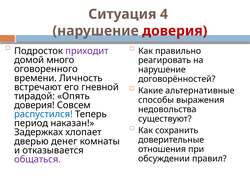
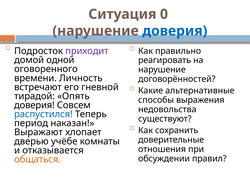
4: 4 -> 0
доверия at (175, 31) colour: red -> blue
много: много -> одной
Задержках: Задержках -> Выражают
денег: денег -> учёбе
общаться colour: purple -> orange
